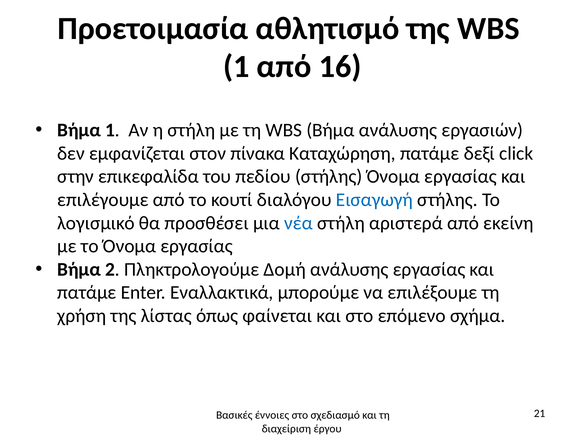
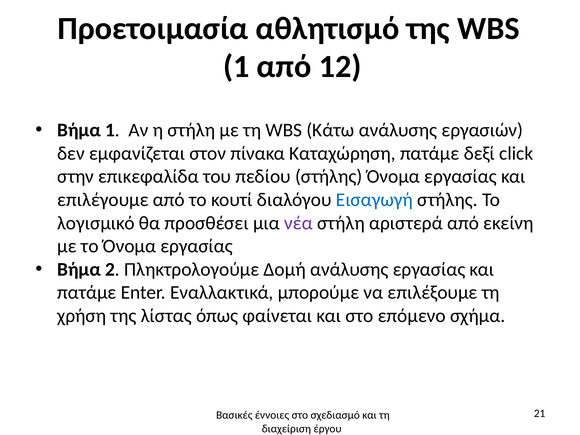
16: 16 -> 12
WBS Βήμα: Βήμα -> Κάτω
νέα colour: blue -> purple
